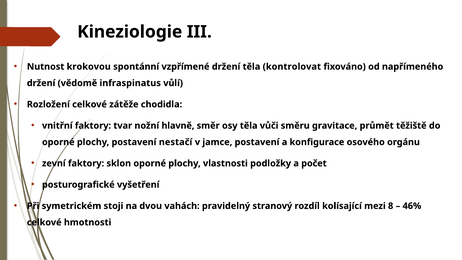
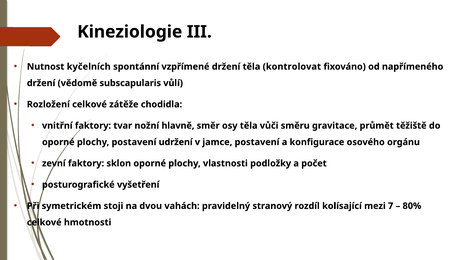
krokovou: krokovou -> kyčelních
infraspinatus: infraspinatus -> subscapularis
nestačí: nestačí -> udržení
8: 8 -> 7
46%: 46% -> 80%
